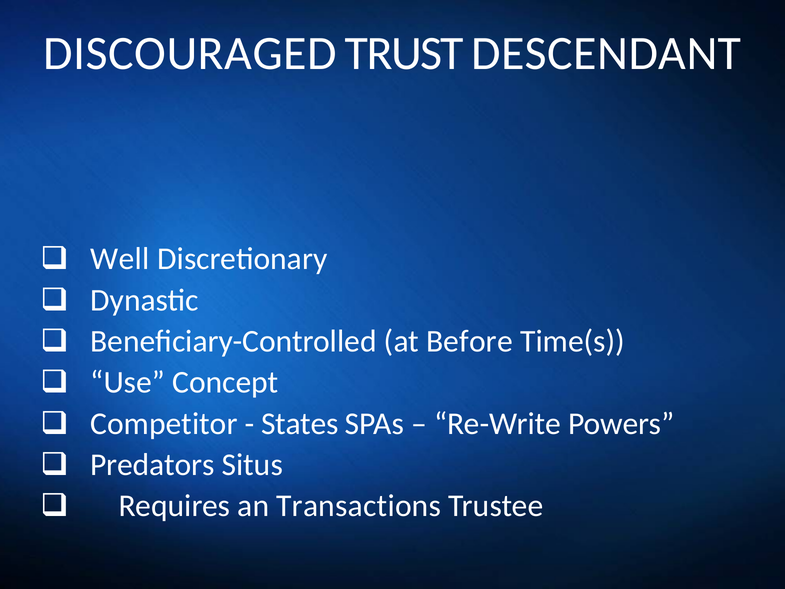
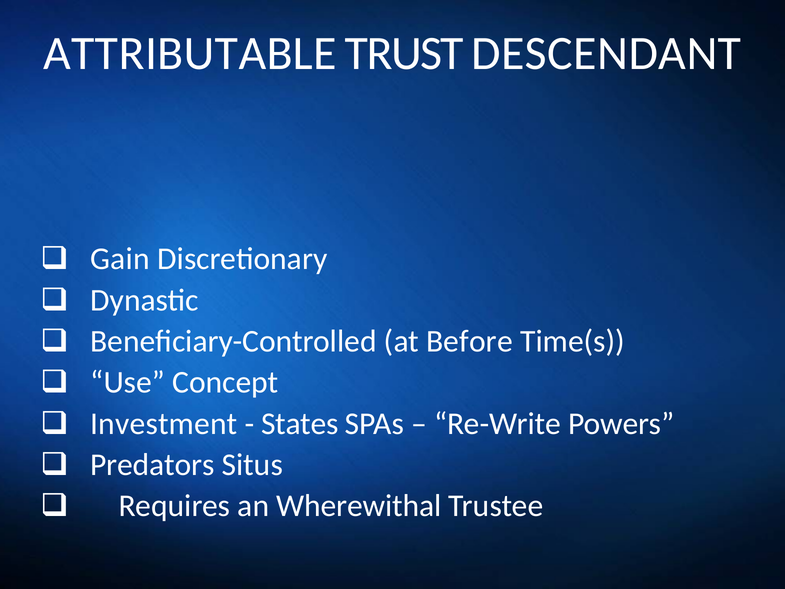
DISCOURAGED: DISCOURAGED -> ATTRIBUTABLE
Well: Well -> Gain
Competitor: Competitor -> Investment
Transactions: Transactions -> Wherewithal
